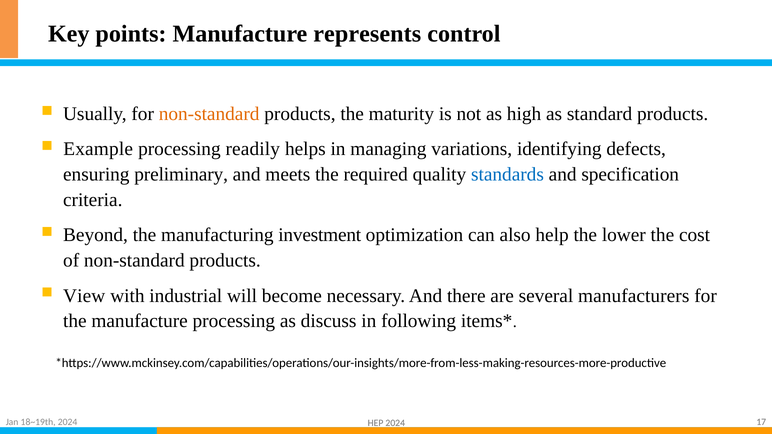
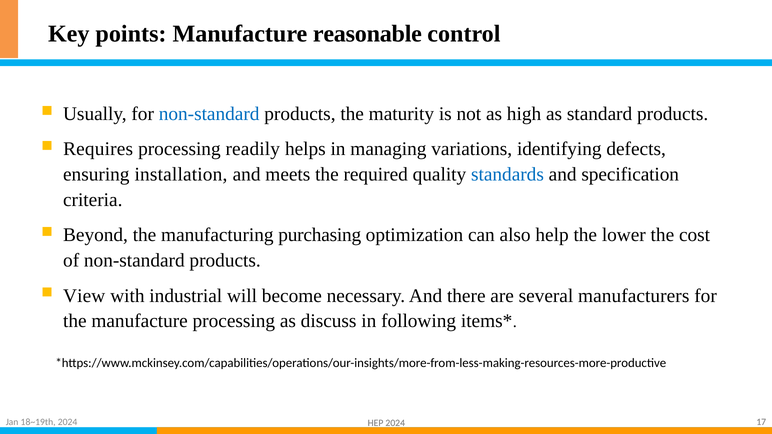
represents: represents -> reasonable
non-standard at (209, 114) colour: orange -> blue
Example: Example -> Requires
preliminary: preliminary -> installation
investment: investment -> purchasing
